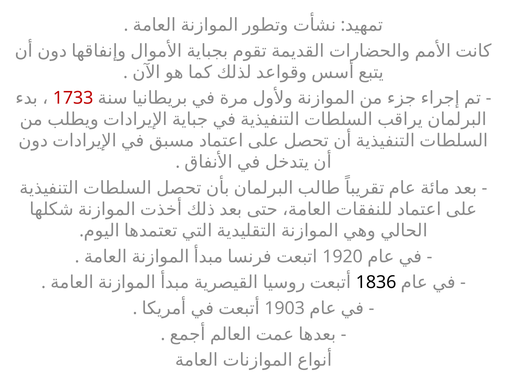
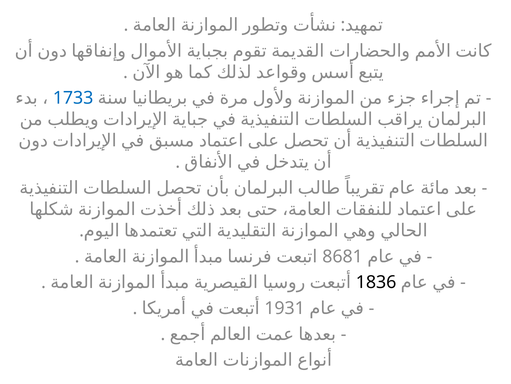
1733 colour: red -> blue
1920: 1920 -> 8681
1903: 1903 -> 1931
